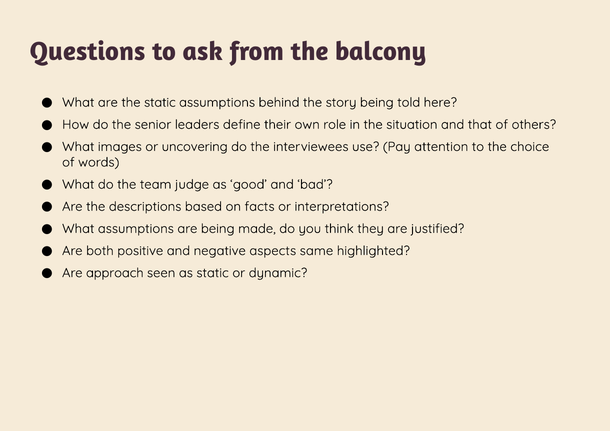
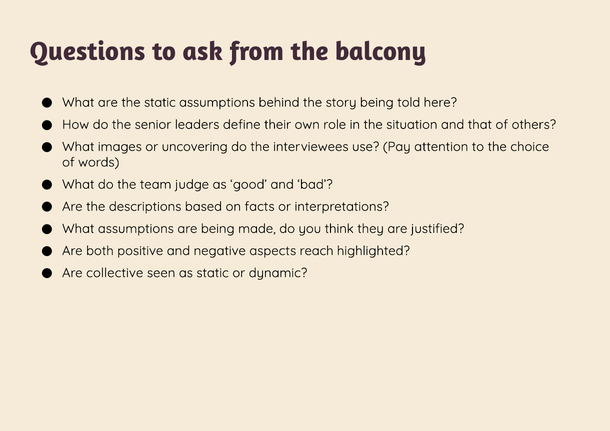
same: same -> reach
approach: approach -> collective
